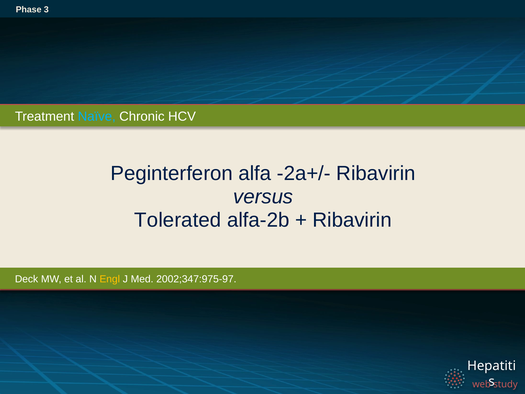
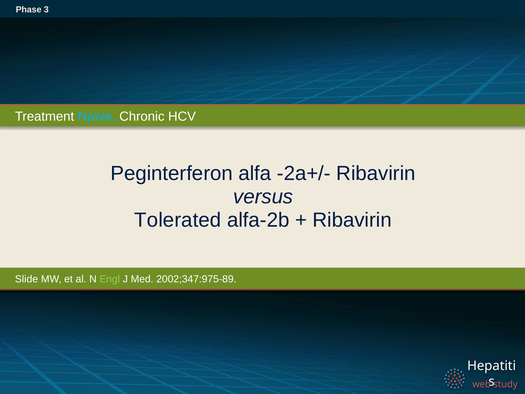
Deck: Deck -> Slide
Engl colour: yellow -> light green
2002;347:975-97: 2002;347:975-97 -> 2002;347:975-89
